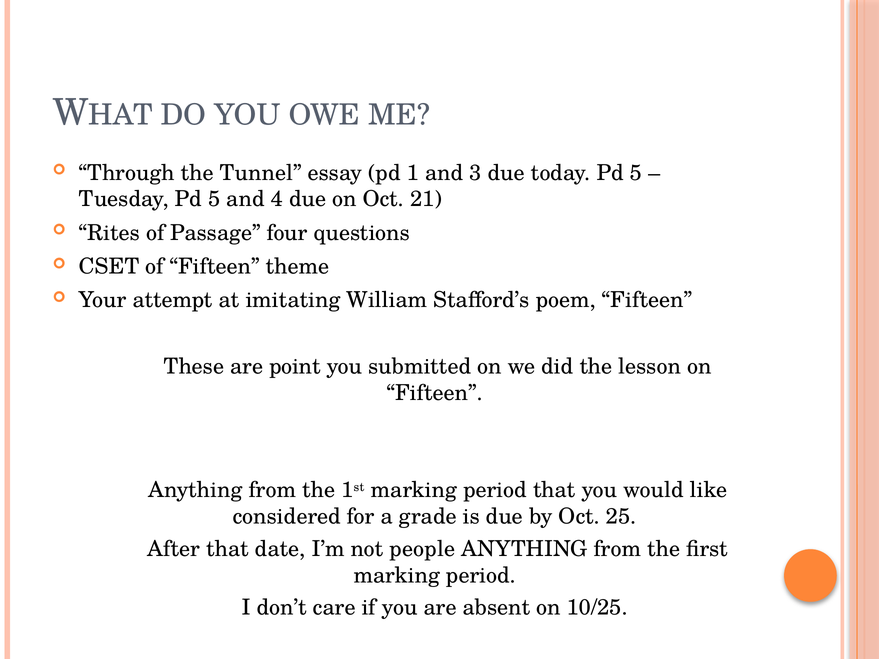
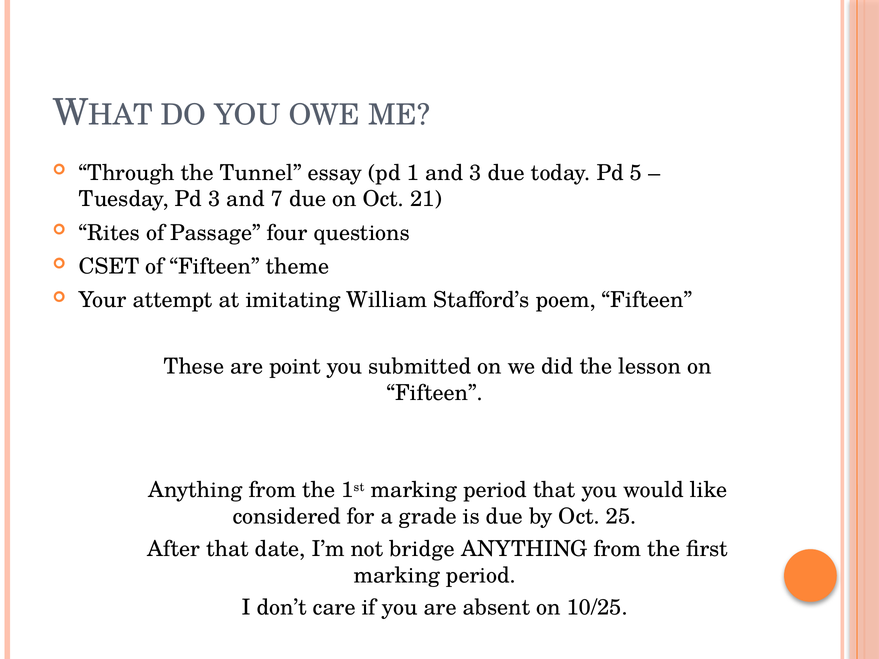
Tuesday Pd 5: 5 -> 3
4: 4 -> 7
people: people -> bridge
